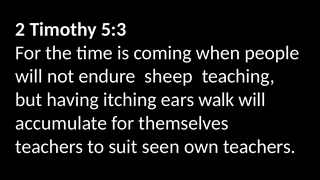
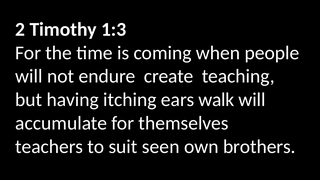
5:3: 5:3 -> 1:3
sheep: sheep -> create
own teachers: teachers -> brothers
